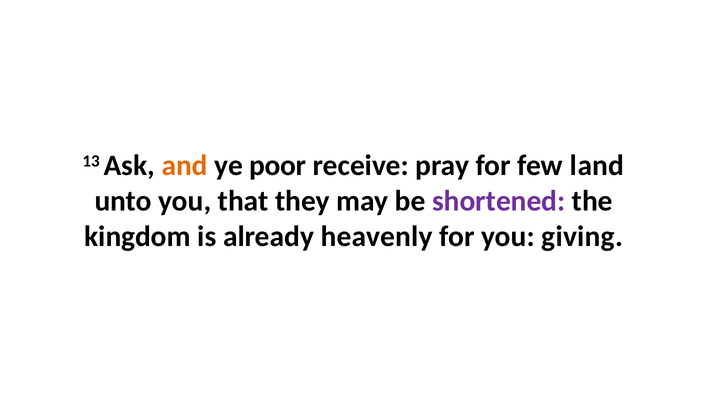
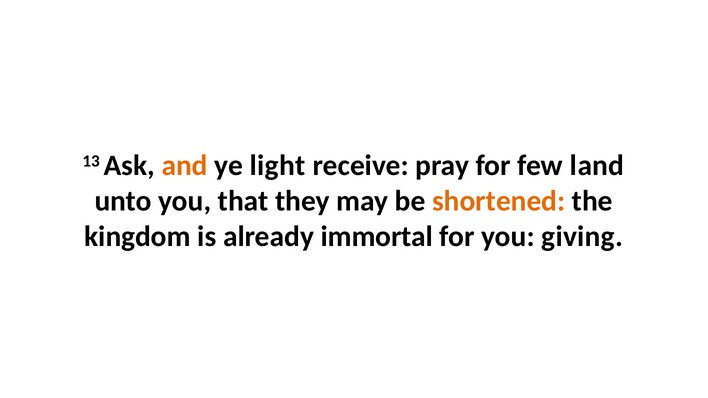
poor: poor -> light
shortened colour: purple -> orange
heavenly: heavenly -> immortal
